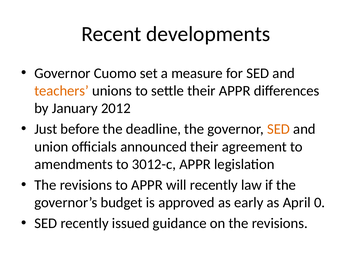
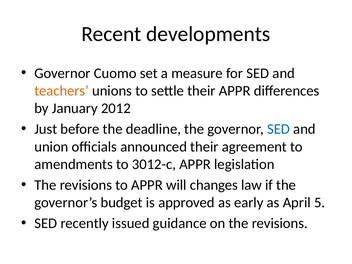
SED at (278, 129) colour: orange -> blue
will recently: recently -> changes
0: 0 -> 5
